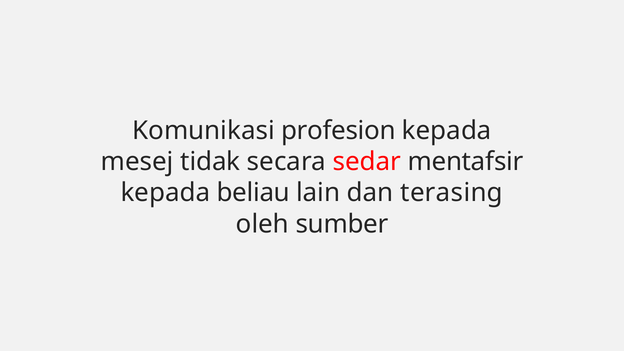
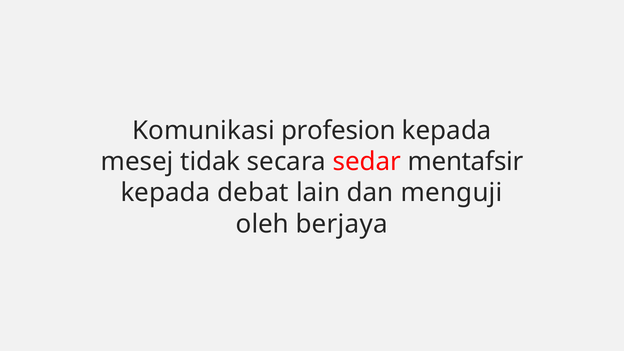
beliau: beliau -> debat
terasing: terasing -> menguji
sumber: sumber -> berjaya
